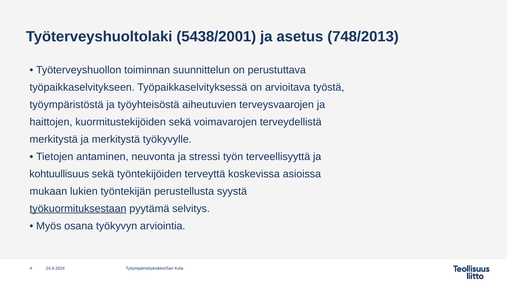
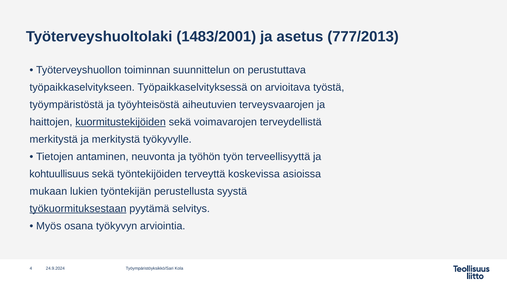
5438/2001: 5438/2001 -> 1483/2001
748/2013: 748/2013 -> 777/2013
kuormitustekijöiden underline: none -> present
stressi: stressi -> työhön
